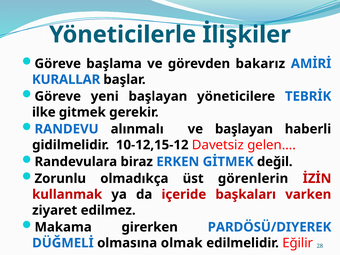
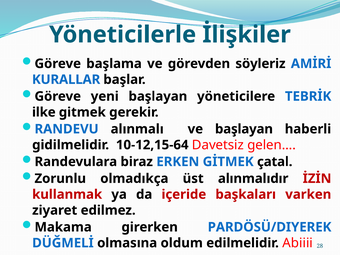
bakarız: bakarız -> söyleriz
10-12,15-12: 10-12,15-12 -> 10-12,15-64
değil: değil -> çatal
görenlerin: görenlerin -> alınmalıdır
olmak: olmak -> oldum
Eğilir: Eğilir -> Abiiii
